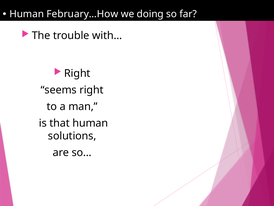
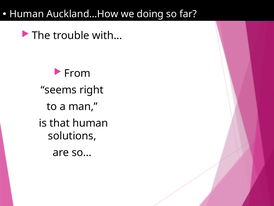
February…How: February…How -> Auckland…How
Right at (77, 73): Right -> From
